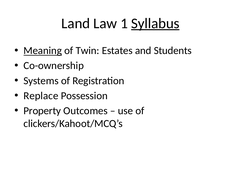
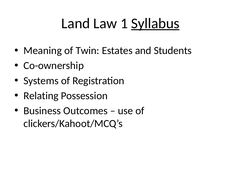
Meaning underline: present -> none
Replace: Replace -> Relating
Property: Property -> Business
